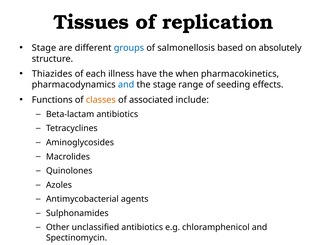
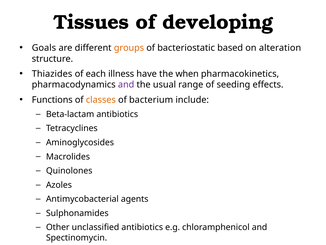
replication: replication -> developing
Stage at (44, 48): Stage -> Goals
groups colour: blue -> orange
salmonellosis: salmonellosis -> bacteriostatic
absolutely: absolutely -> alteration
and at (126, 85) colour: blue -> purple
the stage: stage -> usual
associated: associated -> bacterium
